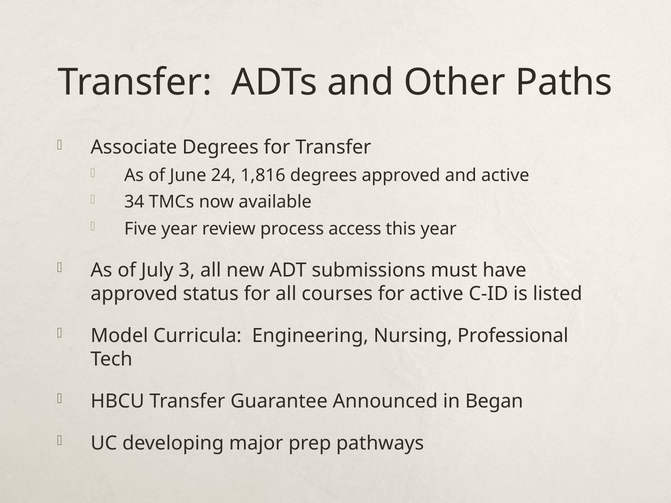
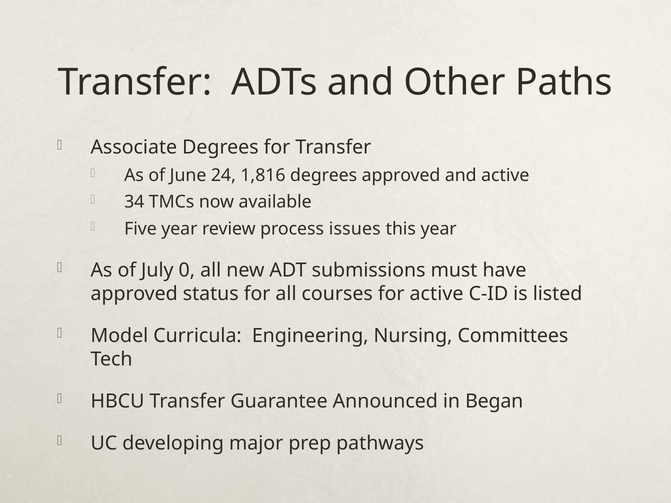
access: access -> issues
3: 3 -> 0
Professional: Professional -> Committees
